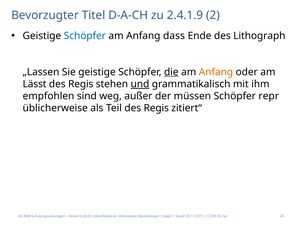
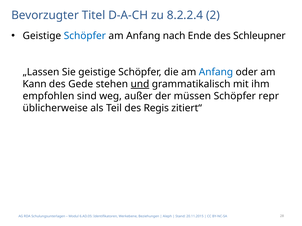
2.4.1.9: 2.4.1.9 -> 8.2.2.4
dass: dass -> nach
Lithograph: Lithograph -> Schleupner
die underline: present -> none
Anfang at (216, 72) colour: orange -> blue
Lässt: Lässt -> Kann
Regis at (81, 84): Regis -> Gede
